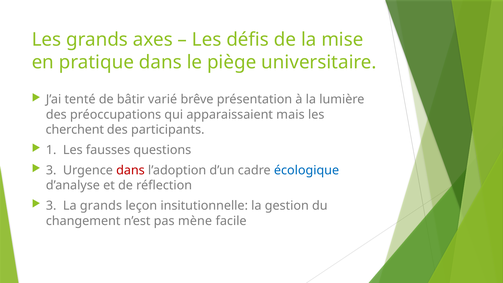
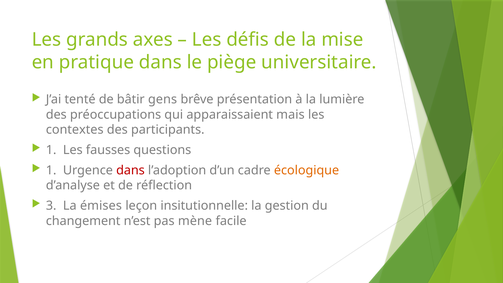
varié: varié -> gens
cherchent: cherchent -> contextes
3 at (51, 170): 3 -> 1
écologique colour: blue -> orange
La grands: grands -> émises
